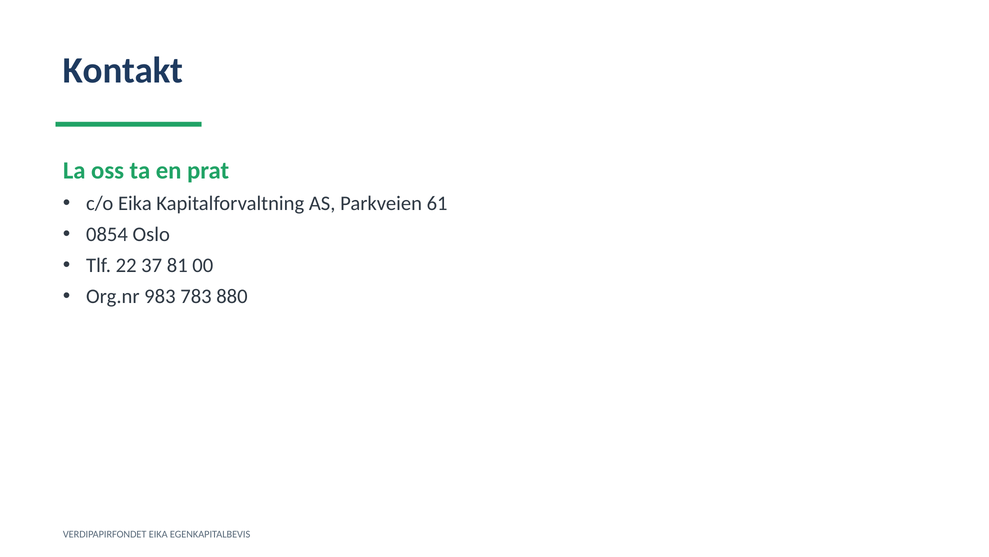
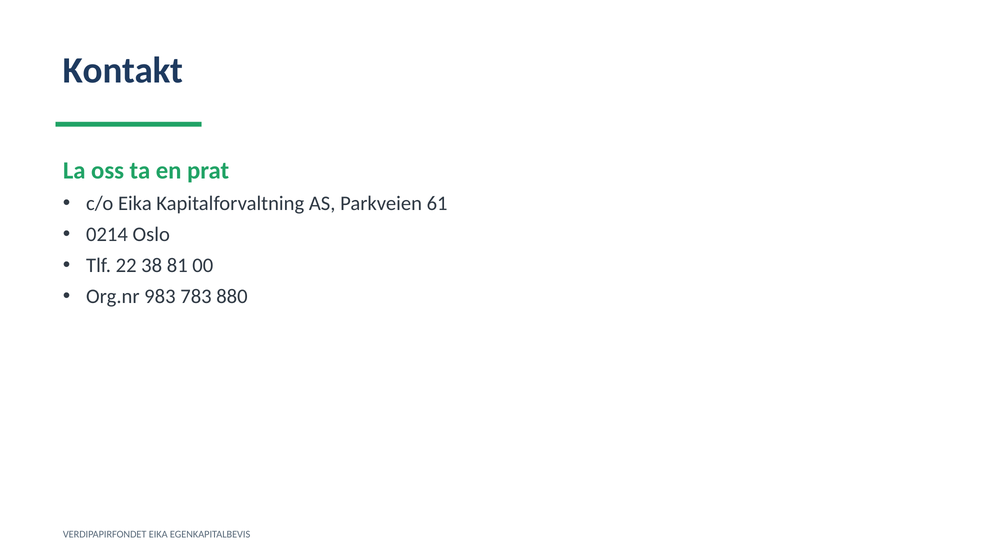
0854: 0854 -> 0214
37: 37 -> 38
